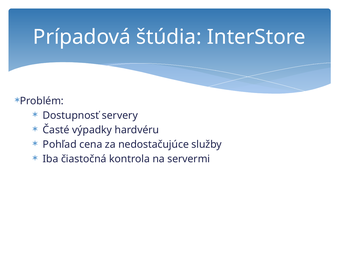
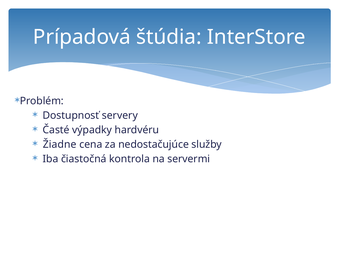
Pohľad: Pohľad -> Žiadne
